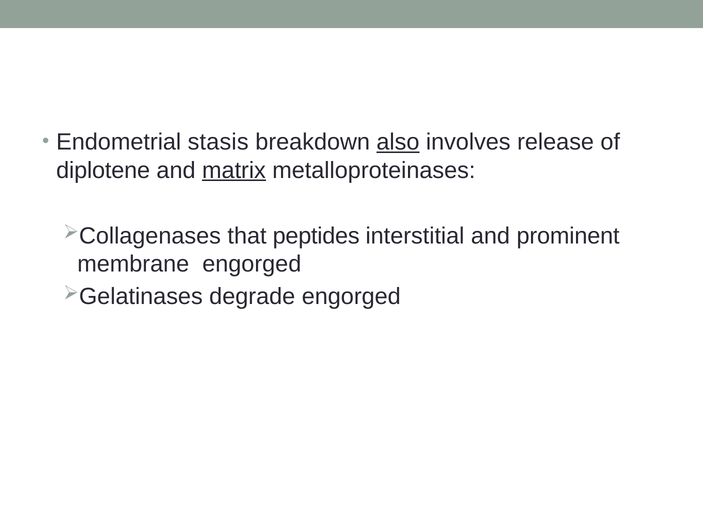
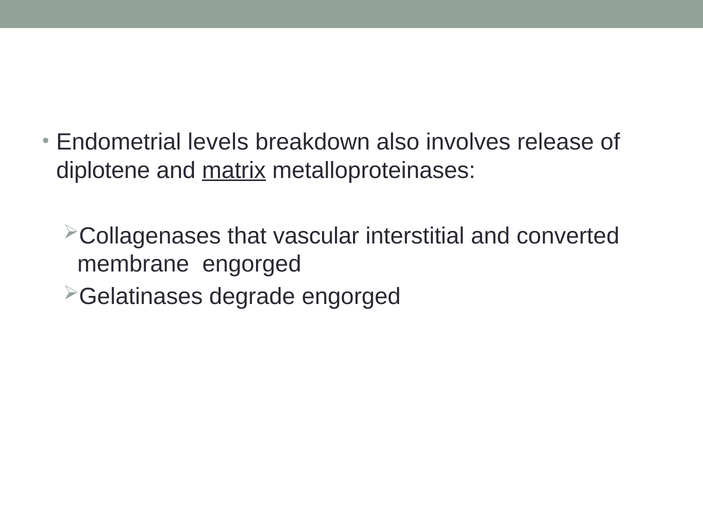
stasis: stasis -> levels
also underline: present -> none
peptides: peptides -> vascular
prominent: prominent -> converted
